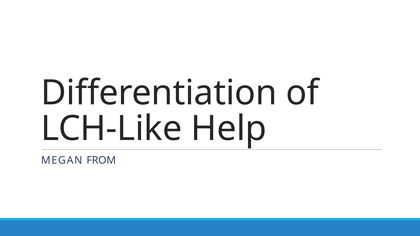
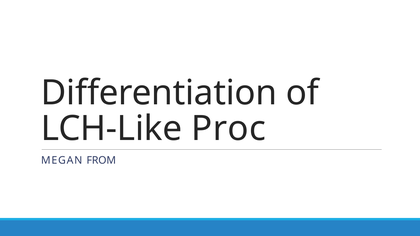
Help: Help -> Proc
